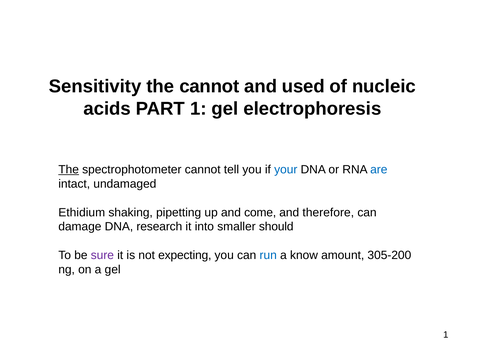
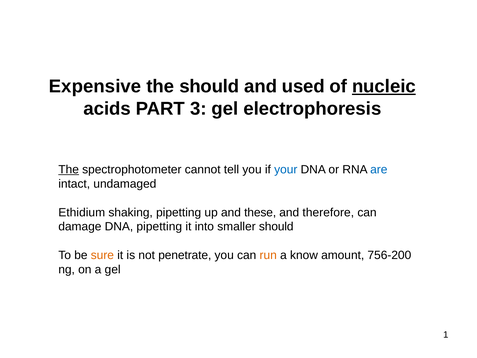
Sensitivity: Sensitivity -> Expensive
the cannot: cannot -> should
nucleic underline: none -> present
PART 1: 1 -> 3
come: come -> these
DNA research: research -> pipetting
sure colour: purple -> orange
expecting: expecting -> penetrate
run colour: blue -> orange
305-200: 305-200 -> 756-200
